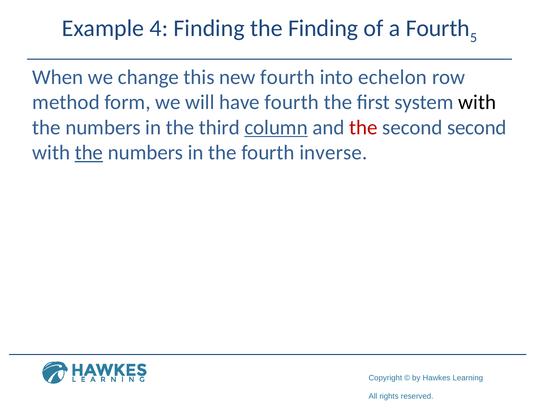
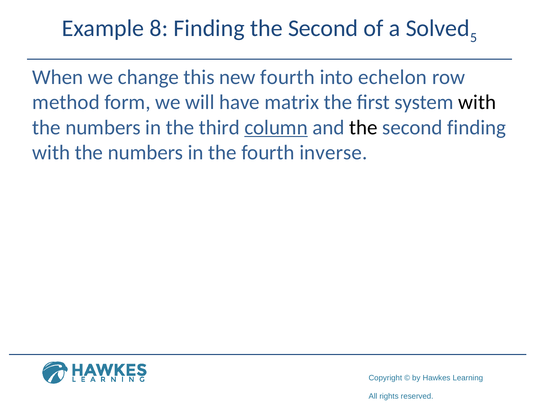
4: 4 -> 8
Finding the Finding: Finding -> Second
a Fourth: Fourth -> Solved
have fourth: fourth -> matrix
the at (363, 128) colour: red -> black
second second: second -> finding
the at (89, 153) underline: present -> none
